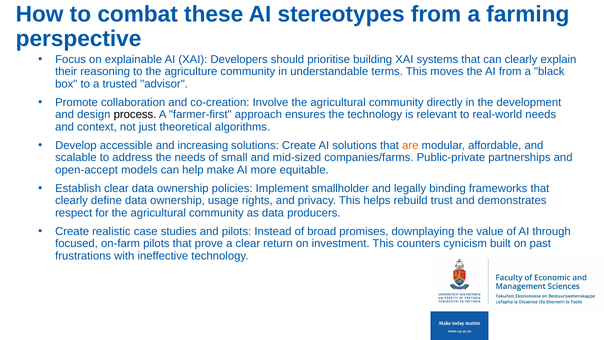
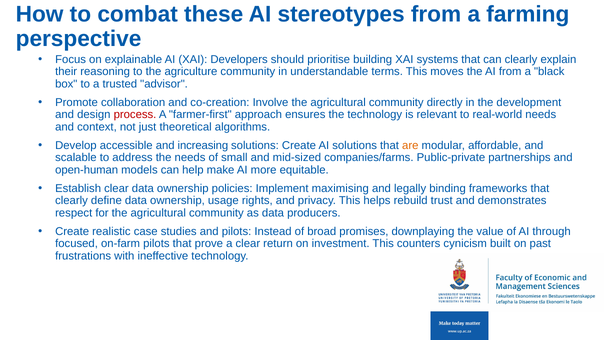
process colour: black -> red
open-accept: open-accept -> open-human
smallholder: smallholder -> maximising
